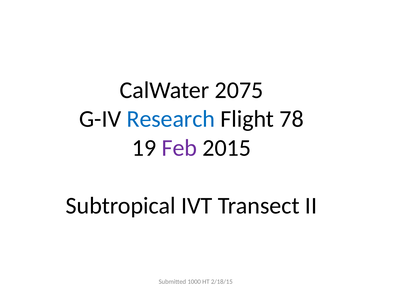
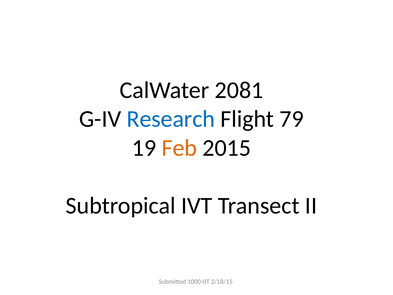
2075: 2075 -> 2081
78: 78 -> 79
Feb colour: purple -> orange
